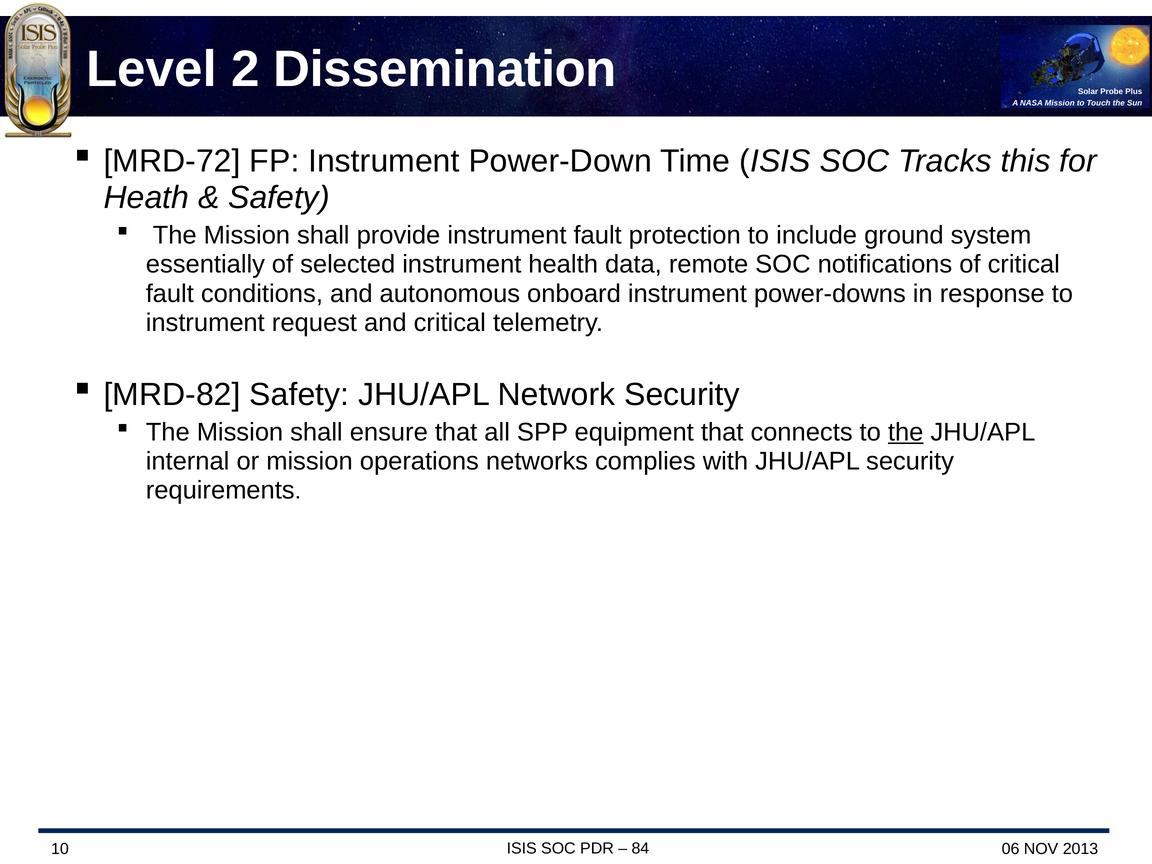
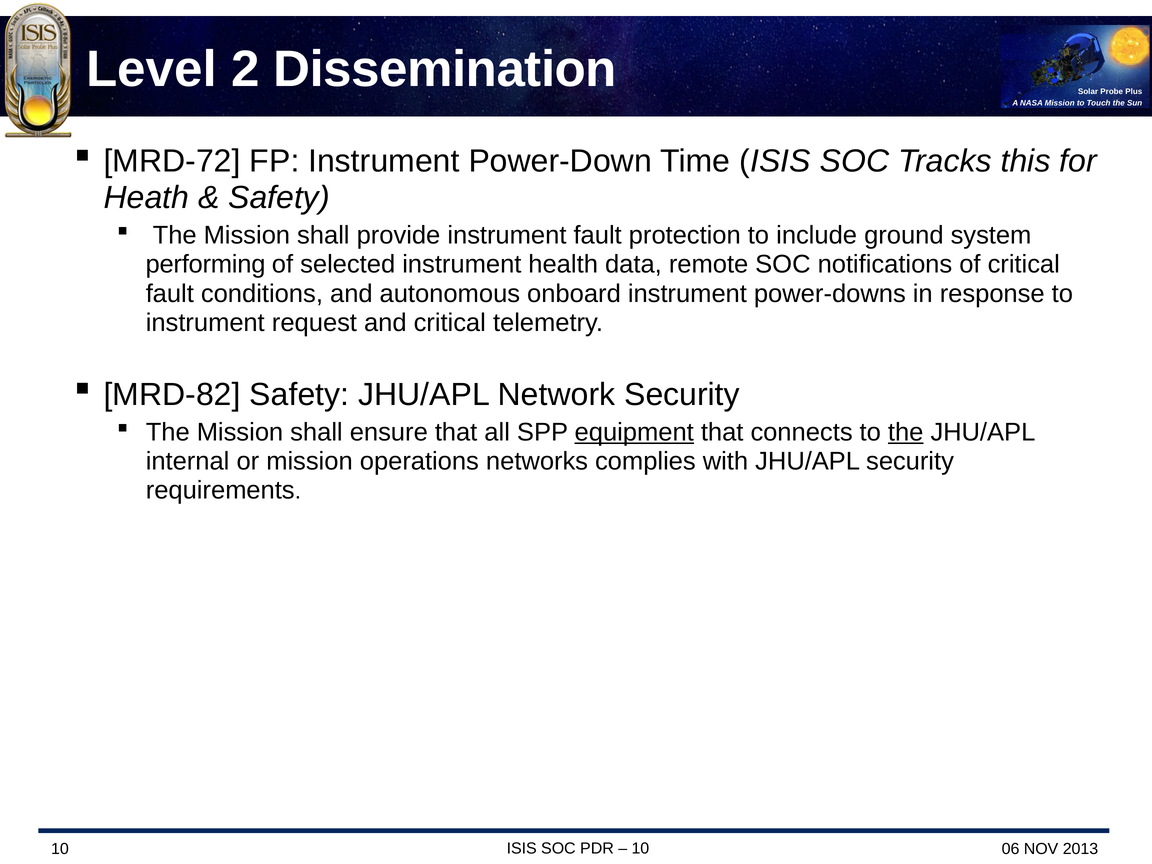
essentially: essentially -> performing
equipment underline: none -> present
84 at (640, 849): 84 -> 10
